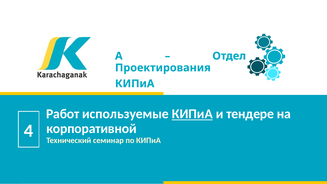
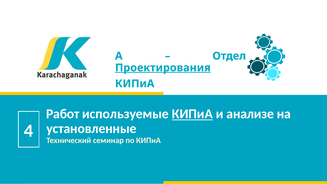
Проектирования underline: none -> present
тендере: тендере -> анализе
корпоративной: корпоративной -> установленные
